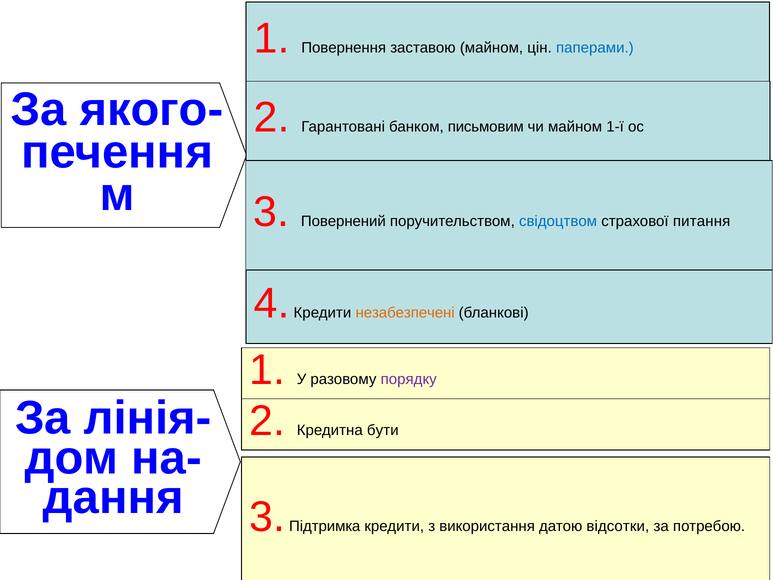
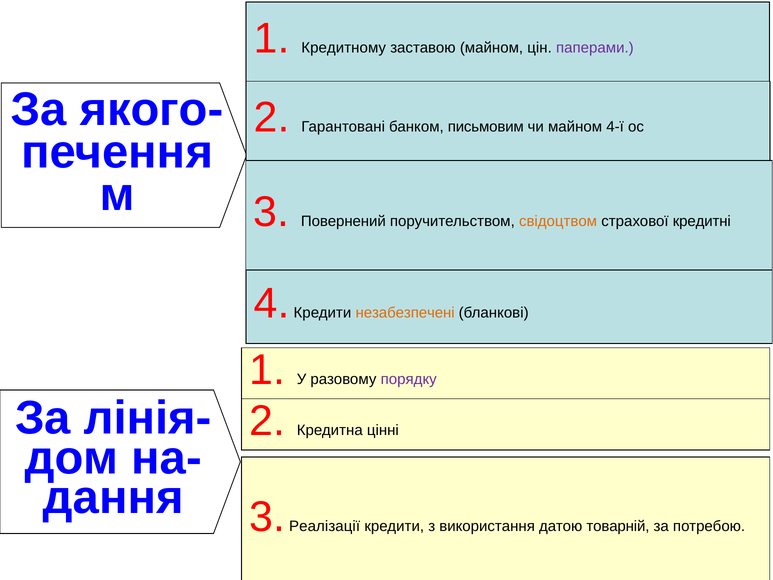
Повернення: Повернення -> Кредитному
паперами colour: blue -> purple
1-ї: 1-ї -> 4-ї
свідоцтвом colour: blue -> orange
питання: питання -> кредитні
бути: бути -> цінні
Підтримка: Підтримка -> Реалізації
відсотки: відсотки -> товарній
